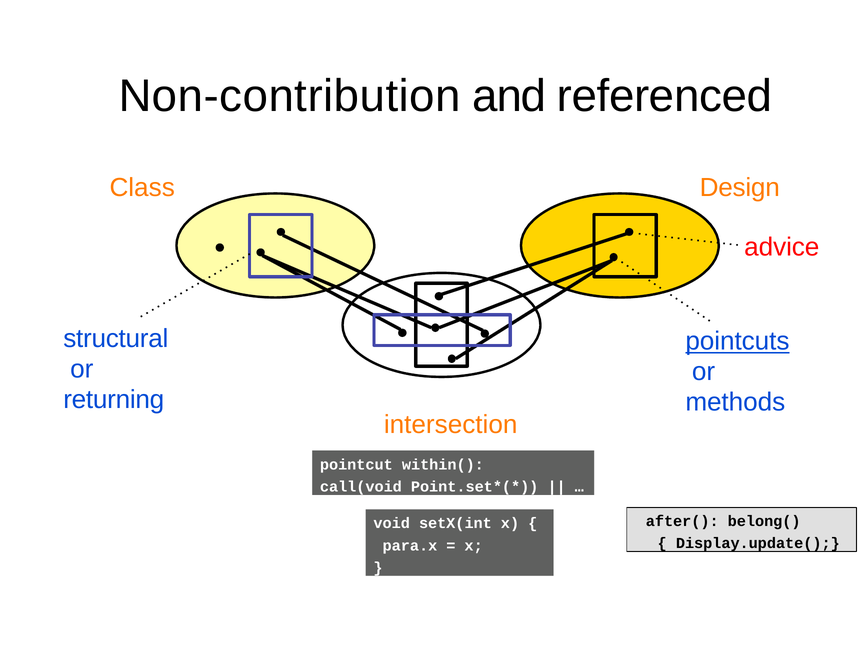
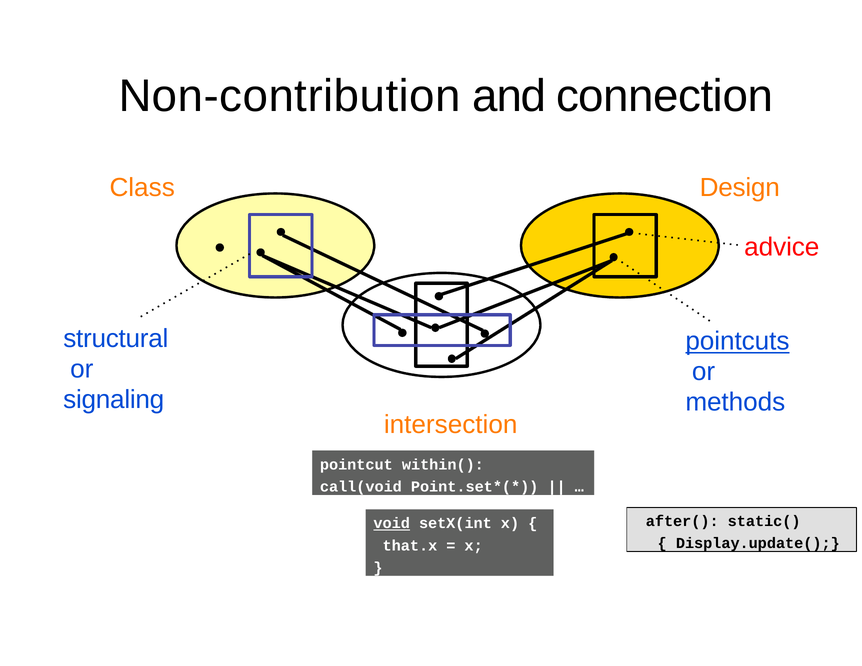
referenced: referenced -> connection
returning: returning -> signaling
belong(: belong( -> static(
void underline: none -> present
para.x: para.x -> that.x
